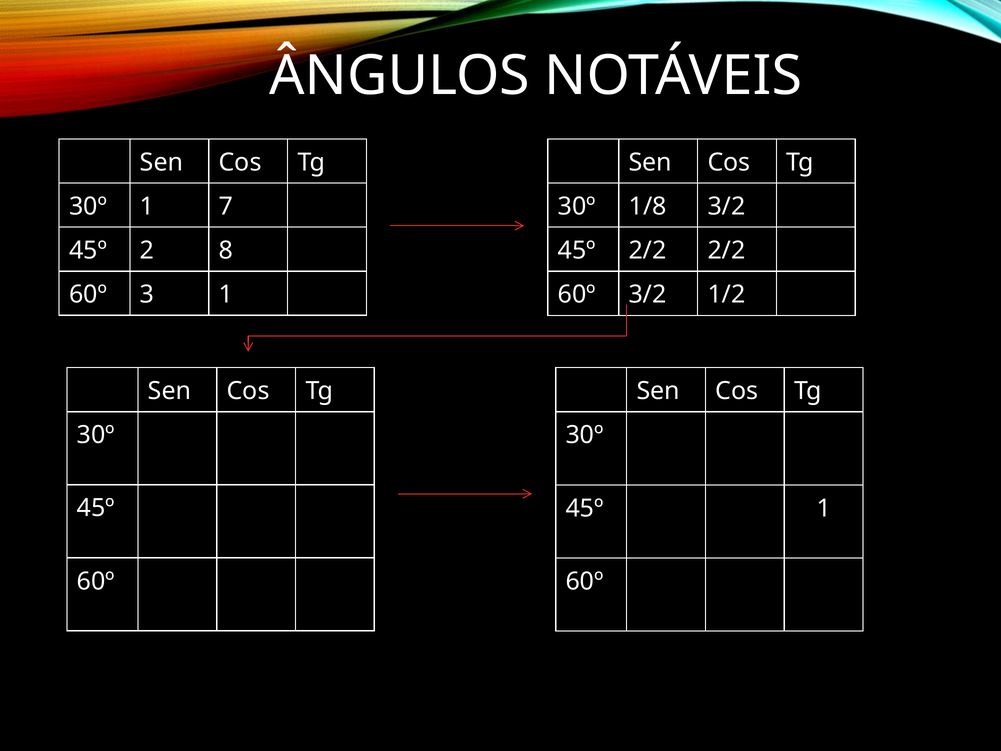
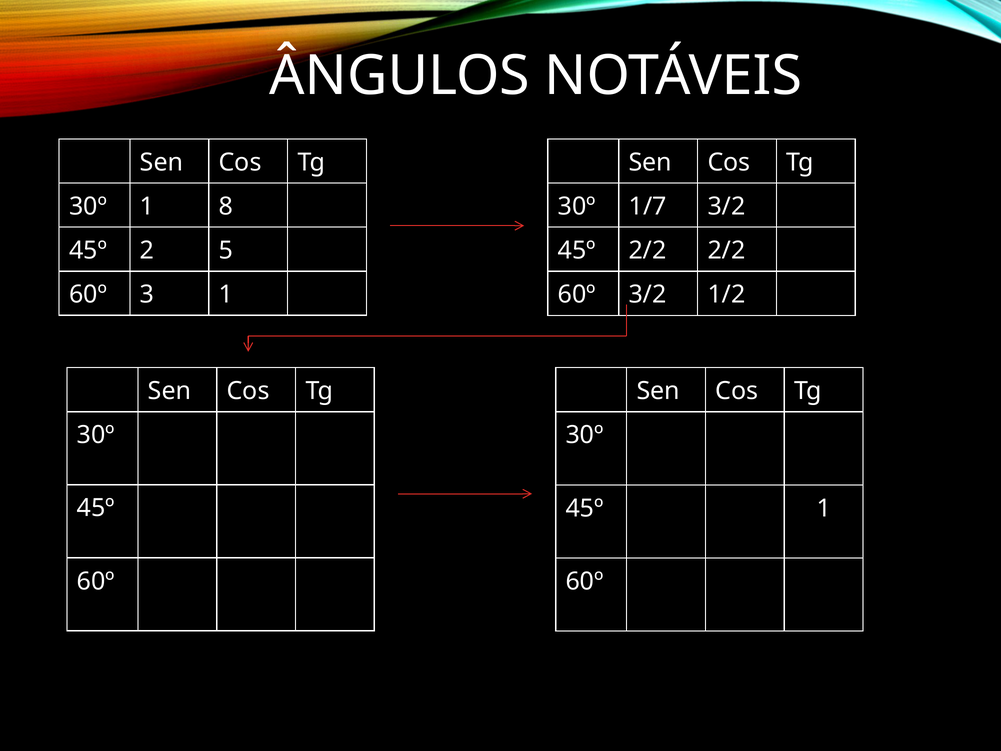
7: 7 -> 8
1/8: 1/8 -> 1/7
8: 8 -> 5
